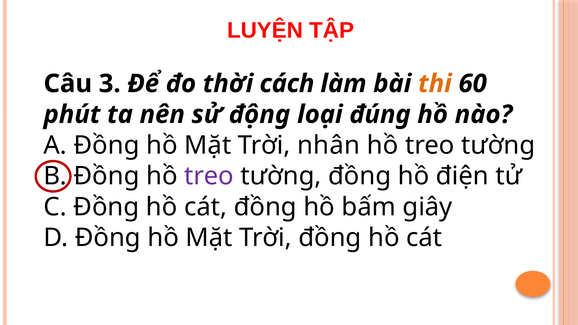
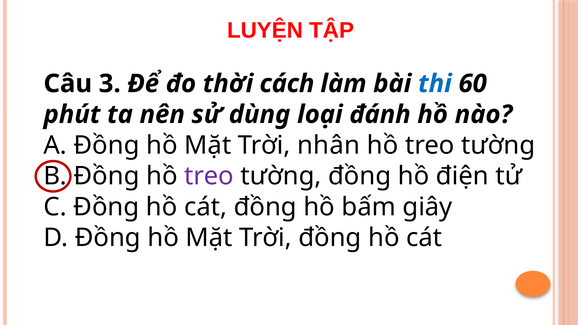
thi colour: orange -> blue
động: động -> dùng
đúng: đúng -> đánh
